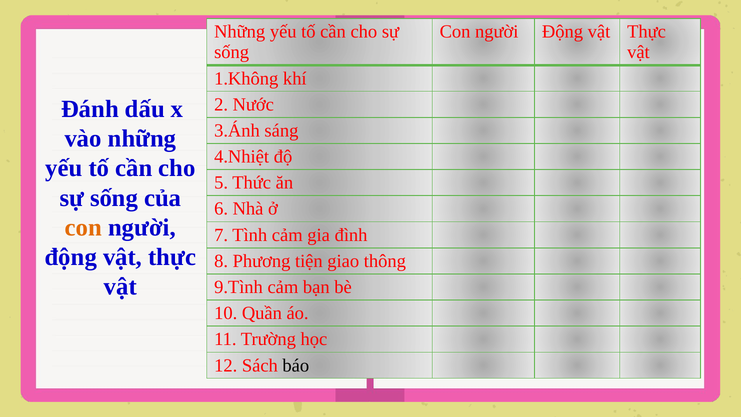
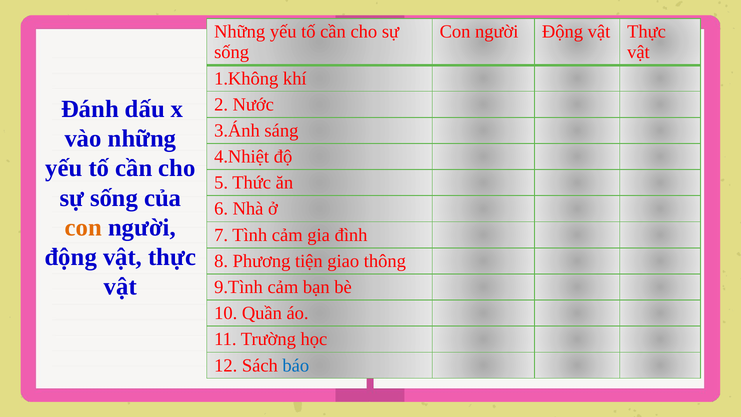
báo colour: black -> blue
